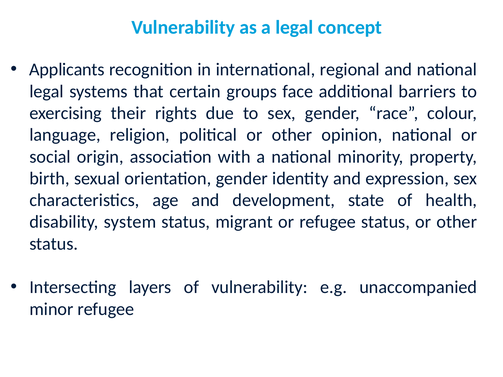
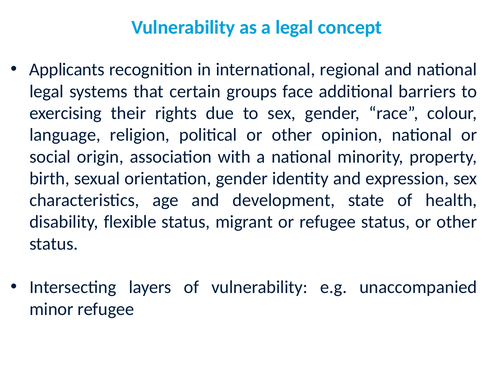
system: system -> flexible
